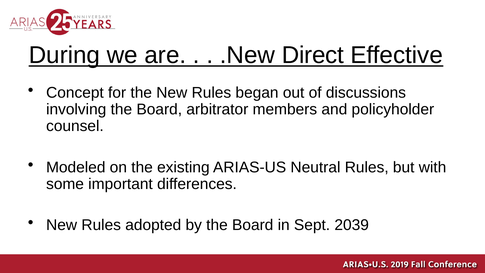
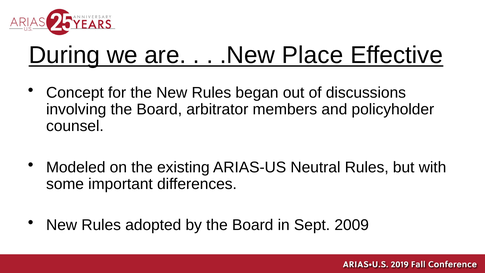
Direct: Direct -> Place
2039: 2039 -> 2009
